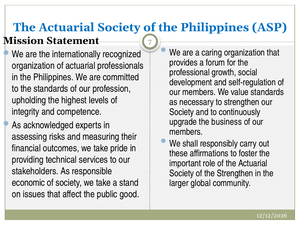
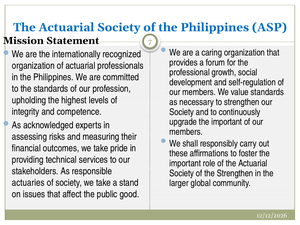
upgrade the business: business -> important
economic: economic -> actuaries
